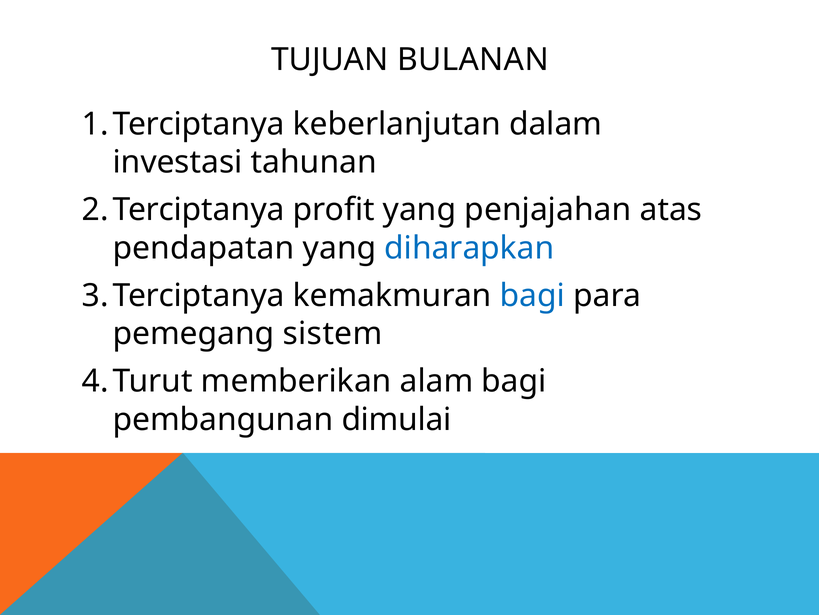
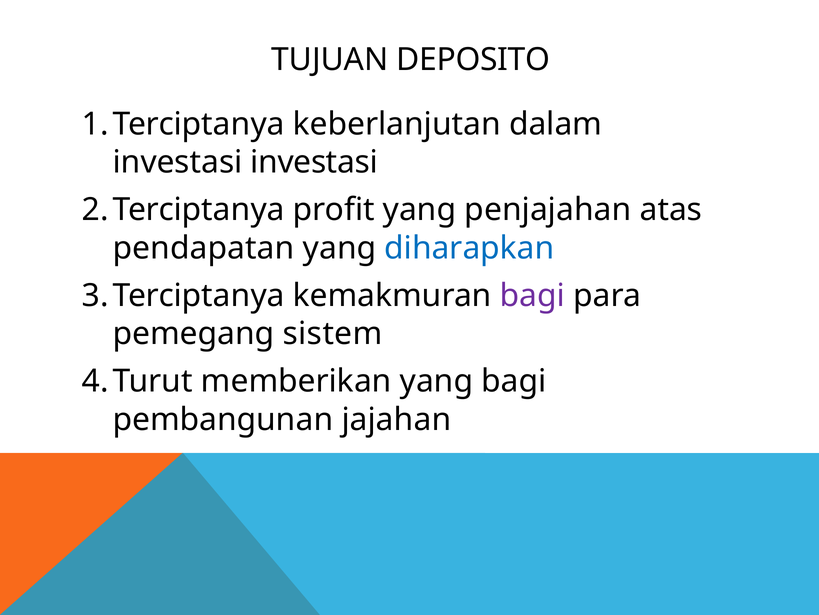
BULANAN: BULANAN -> DEPOSITO
investasi tahunan: tahunan -> investasi
bagi at (532, 295) colour: blue -> purple
memberikan alam: alam -> yang
dimulai: dimulai -> jajahan
